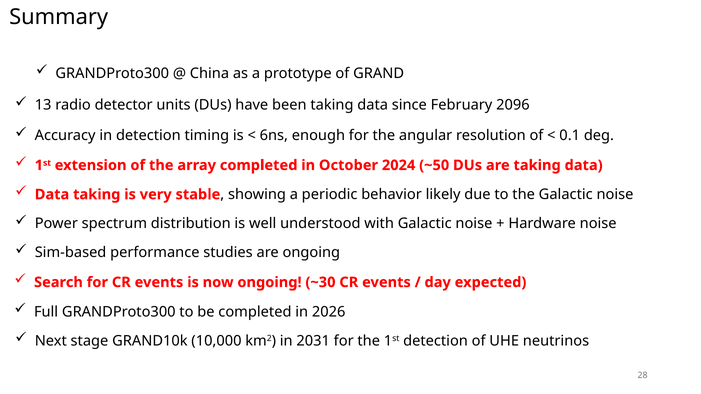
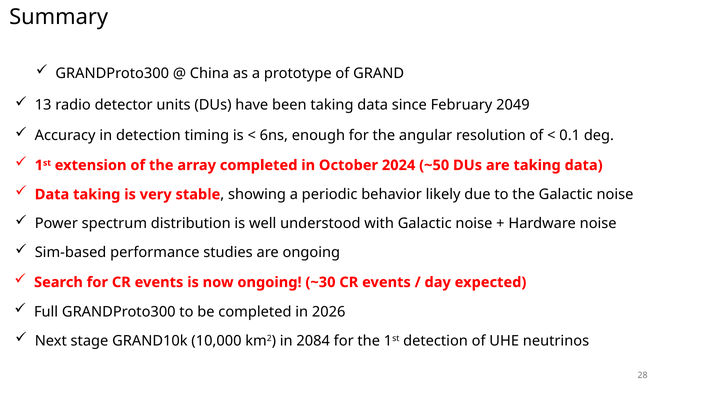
2096: 2096 -> 2049
2031: 2031 -> 2084
